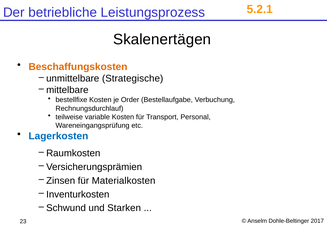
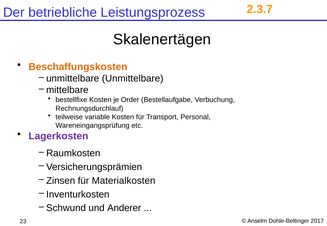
5.2.1: 5.2.1 -> 2.3.7
unmittelbare Strategische: Strategische -> Unmittelbare
Lagerkosten colour: blue -> purple
Starken: Starken -> Anderer
